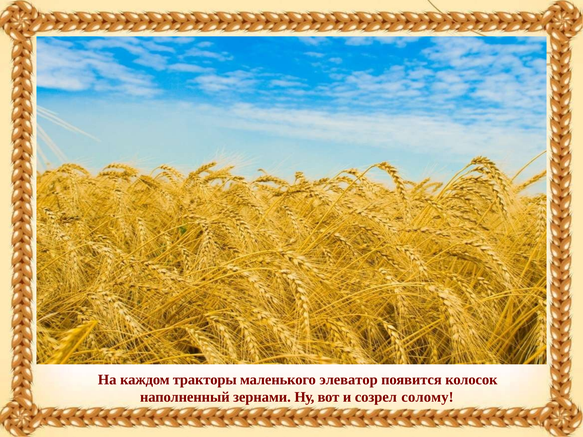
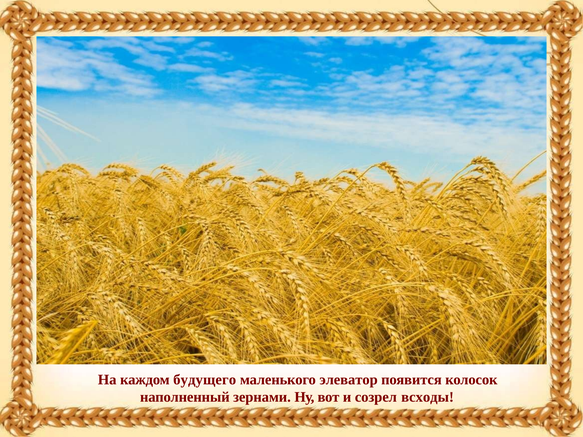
тракторы: тракторы -> будущего
солому: солому -> всходы
